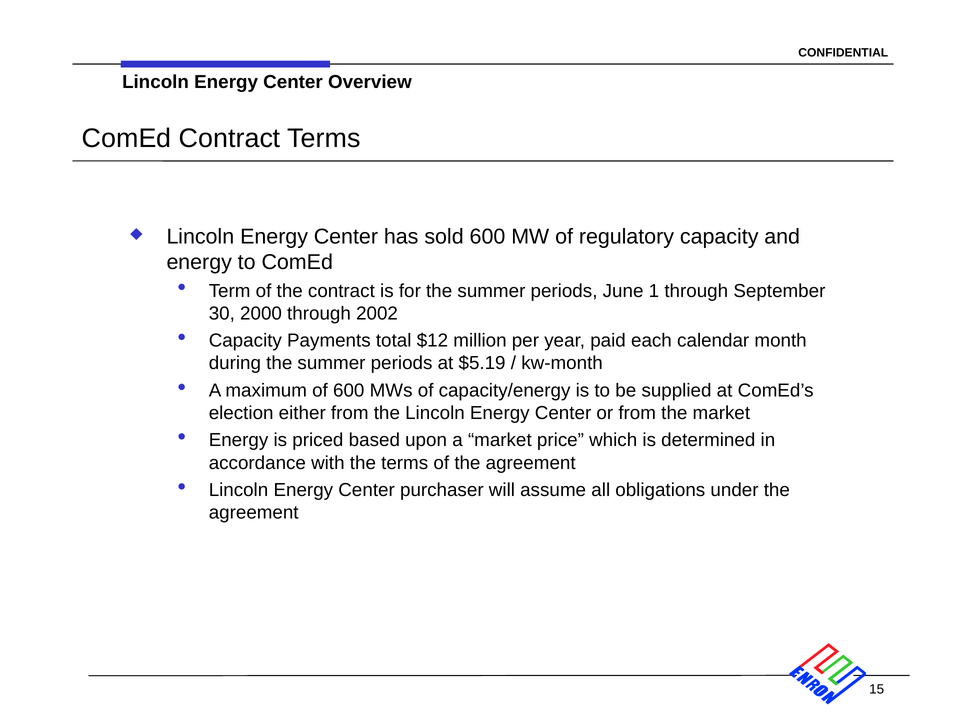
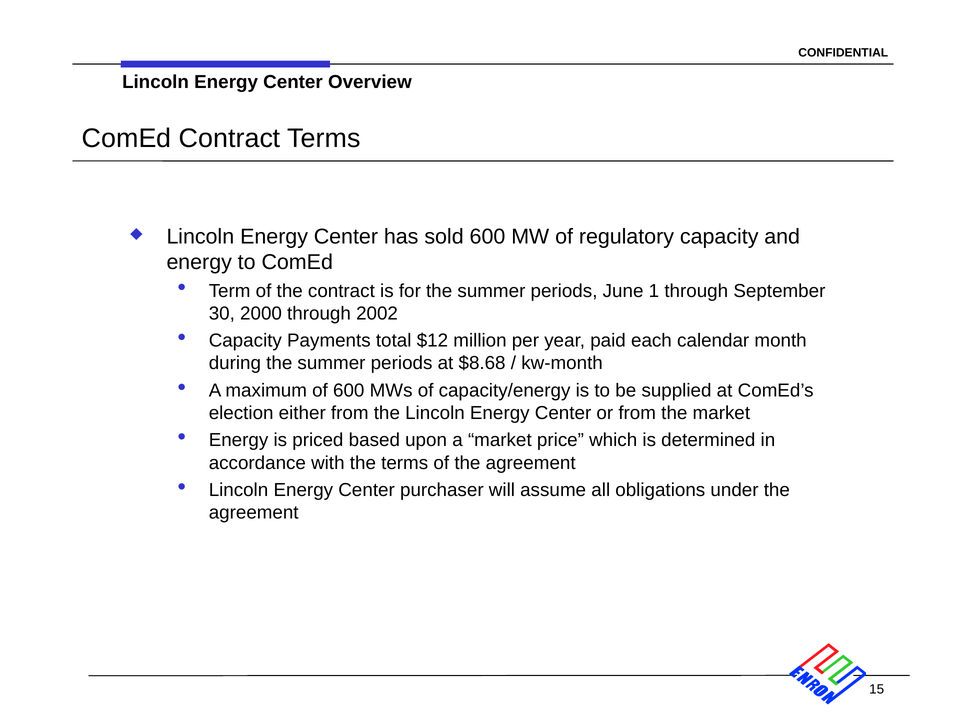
$5.19: $5.19 -> $8.68
